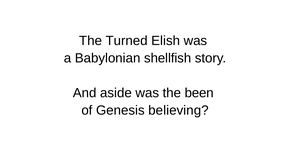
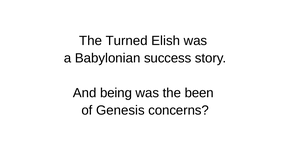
shellfish: shellfish -> success
aside: aside -> being
believing: believing -> concerns
